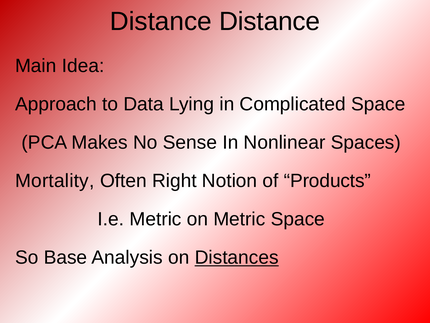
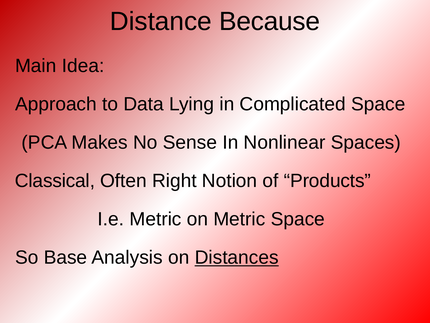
Distance Distance: Distance -> Because
Mortality: Mortality -> Classical
